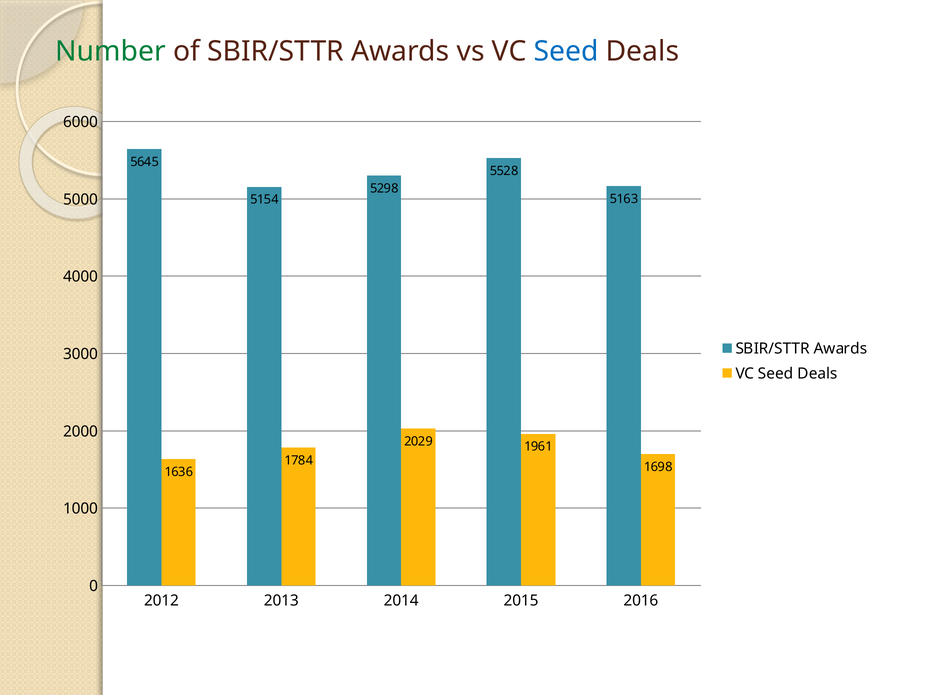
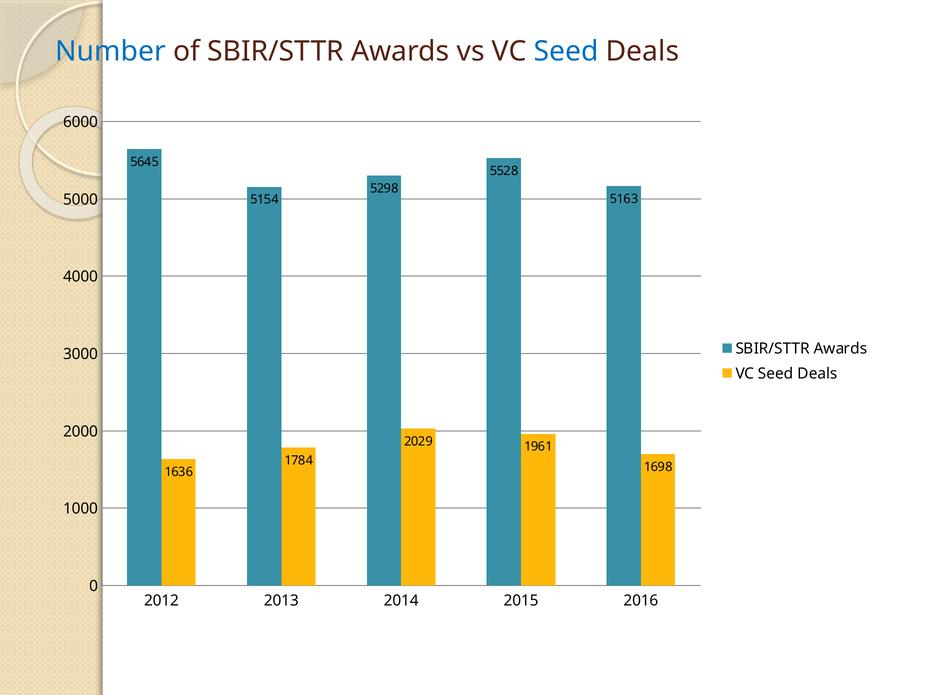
Number colour: green -> blue
